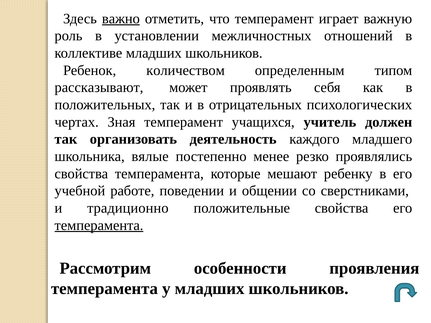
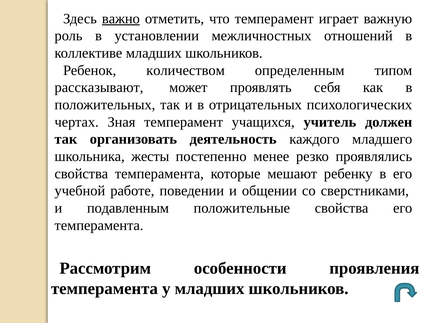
вялые: вялые -> жесты
традиционно: традиционно -> подавленным
темперамента at (99, 226) underline: present -> none
